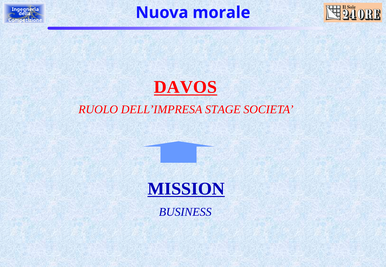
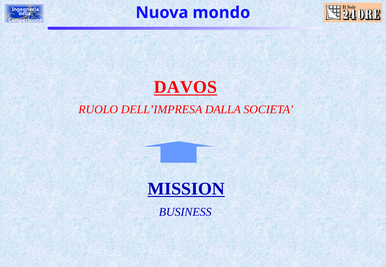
morale: morale -> mondo
STAGE: STAGE -> DALLA
